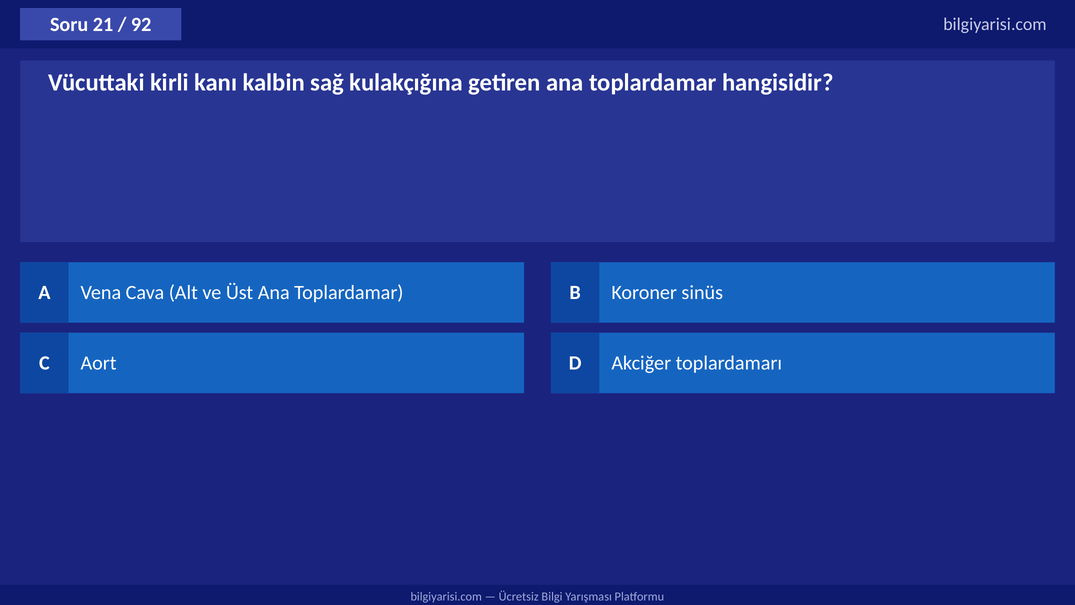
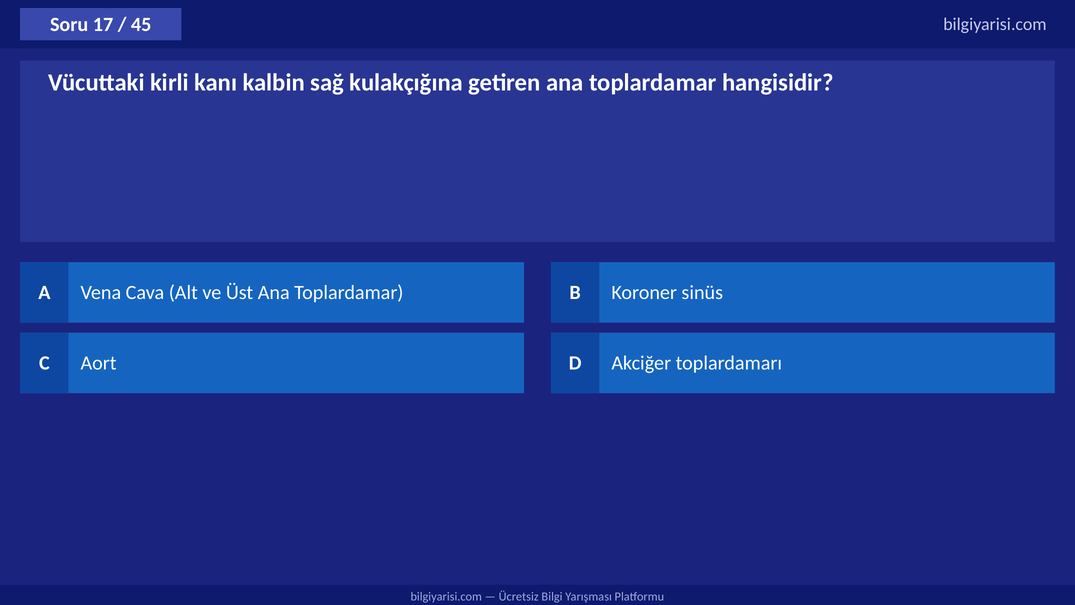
21: 21 -> 17
92: 92 -> 45
